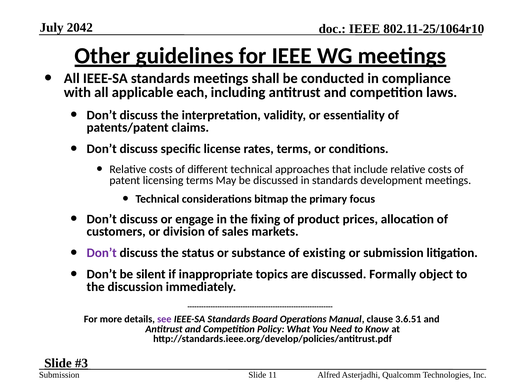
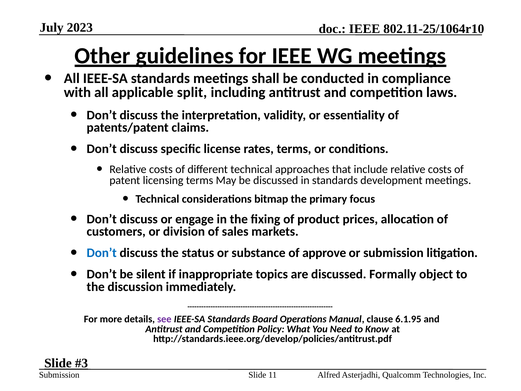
2042: 2042 -> 2023
each: each -> split
Don’t at (102, 253) colour: purple -> blue
existing: existing -> approve
3.6.51: 3.6.51 -> 6.1.95
